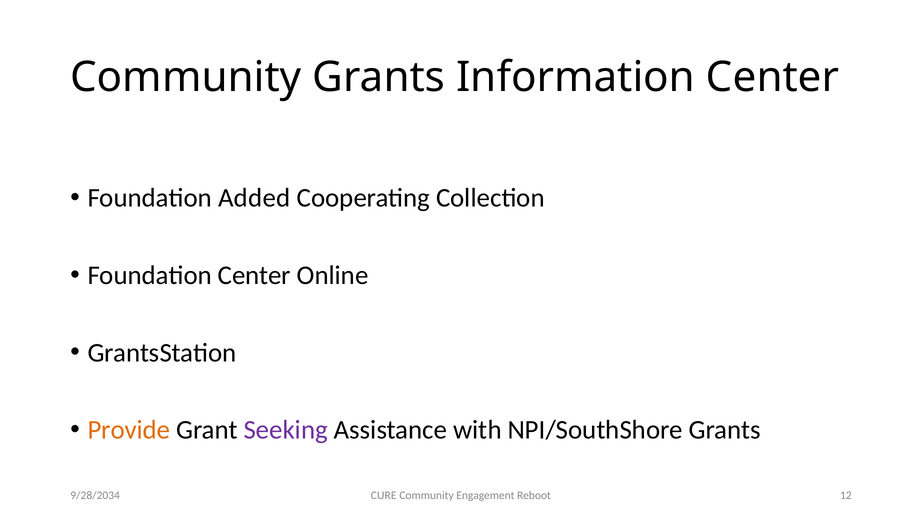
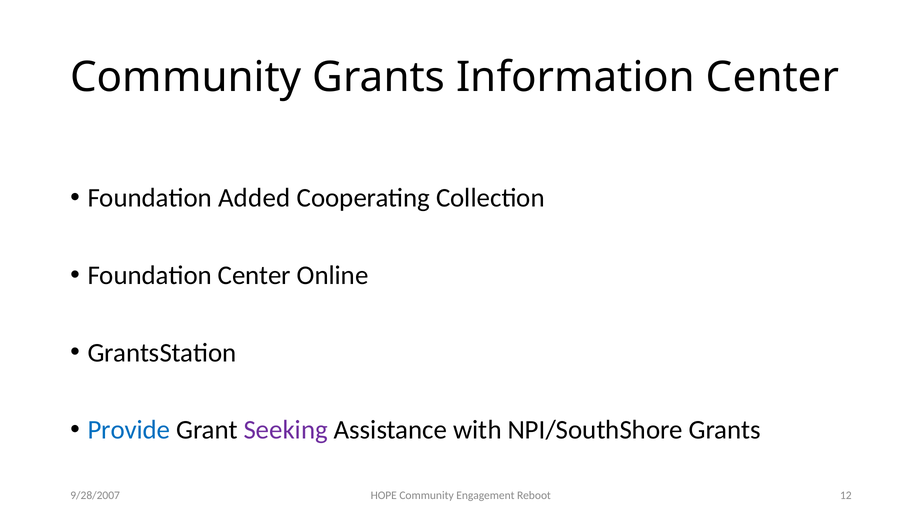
Provide colour: orange -> blue
CURE: CURE -> HOPE
9/28/2034: 9/28/2034 -> 9/28/2007
